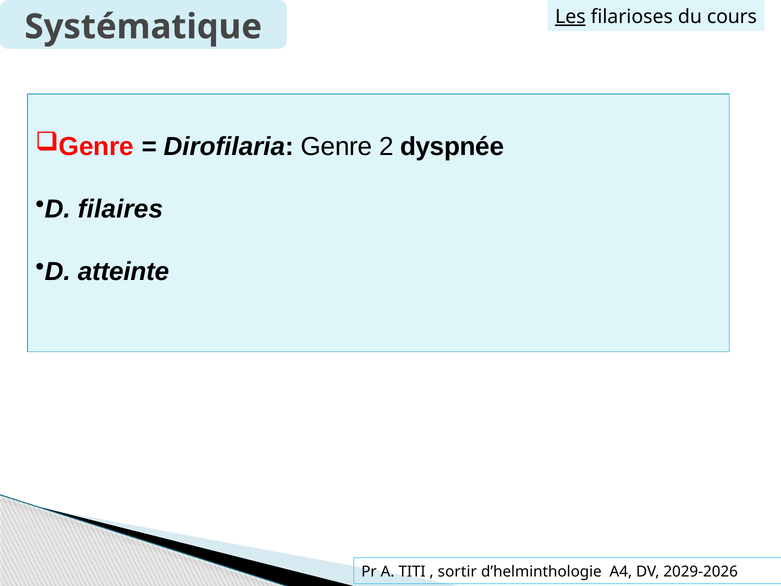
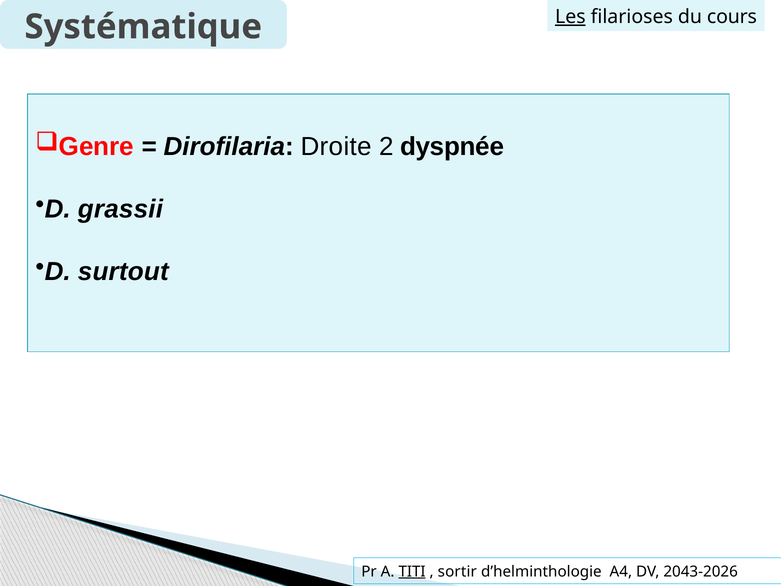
Genre: Genre -> Droite
filaires: filaires -> grassii
atteinte: atteinte -> surtout
TITI underline: none -> present
2029-2026: 2029-2026 -> 2043-2026
